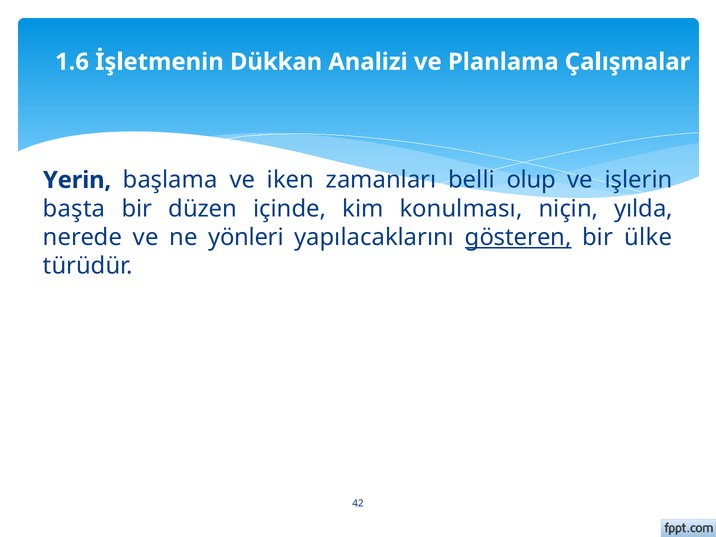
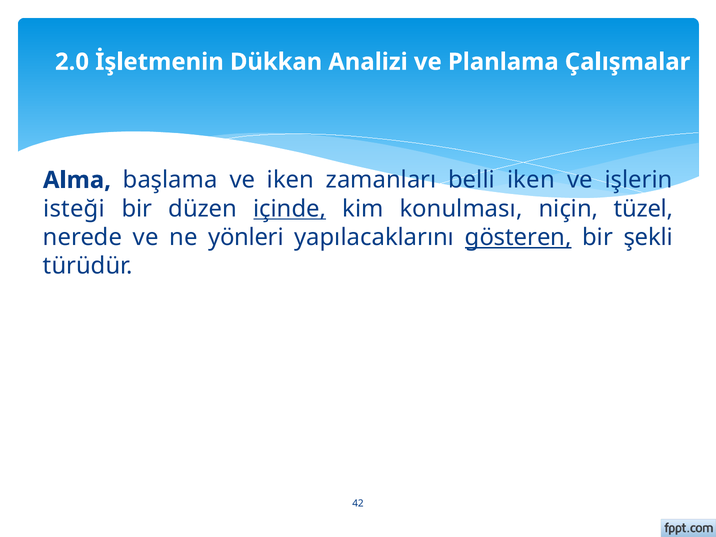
1.6: 1.6 -> 2.0
Yerin: Yerin -> Alma
belli olup: olup -> iken
başta: başta -> isteği
içinde underline: none -> present
yılda: yılda -> tüzel
ülke: ülke -> şekli
